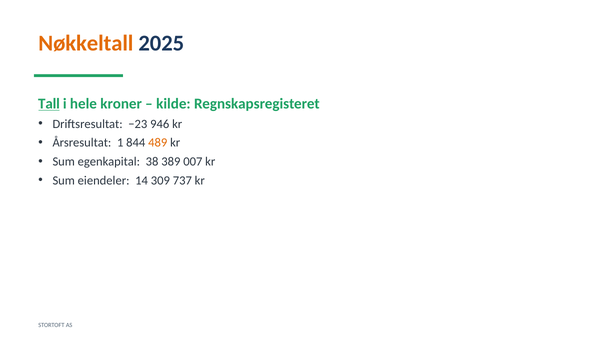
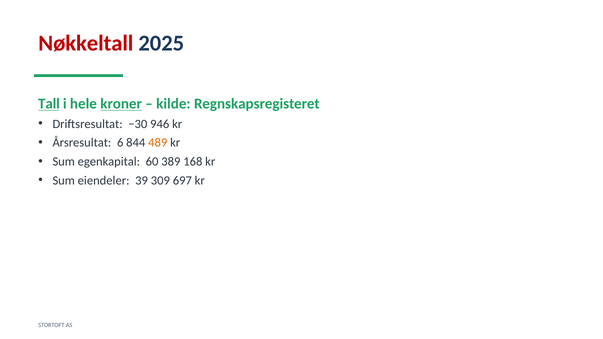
Nøkkeltall colour: orange -> red
kroner underline: none -> present
−23: −23 -> −30
1: 1 -> 6
38: 38 -> 60
007: 007 -> 168
14: 14 -> 39
737: 737 -> 697
